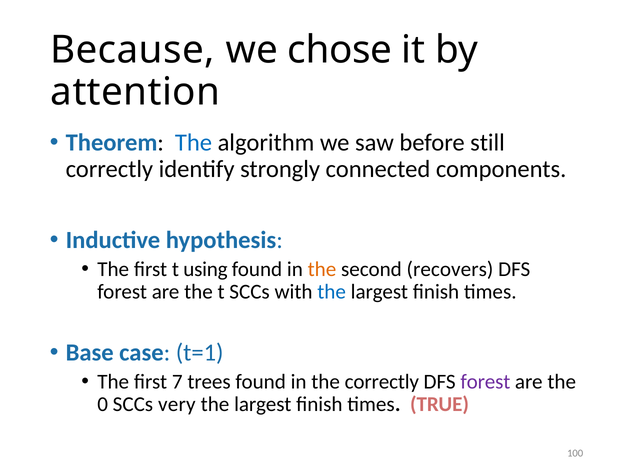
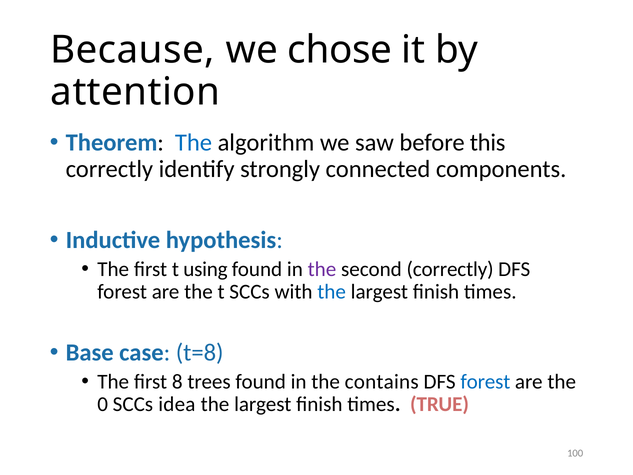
still: still -> this
the at (322, 269) colour: orange -> purple
second recovers: recovers -> correctly
t=1: t=1 -> t=8
7: 7 -> 8
the correctly: correctly -> contains
forest at (485, 381) colour: purple -> blue
very: very -> idea
